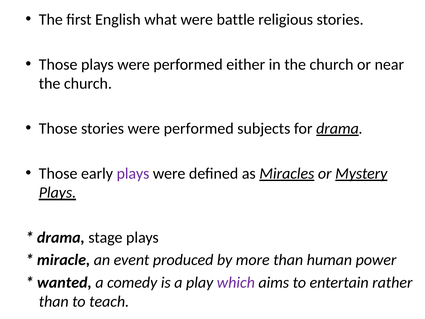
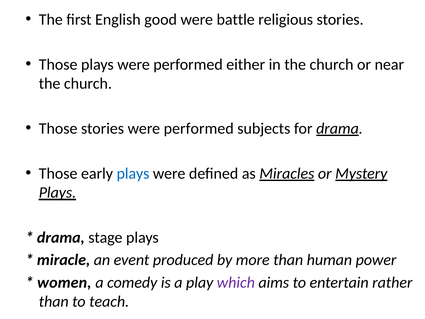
what: what -> good
plays at (133, 173) colour: purple -> blue
wanted: wanted -> women
